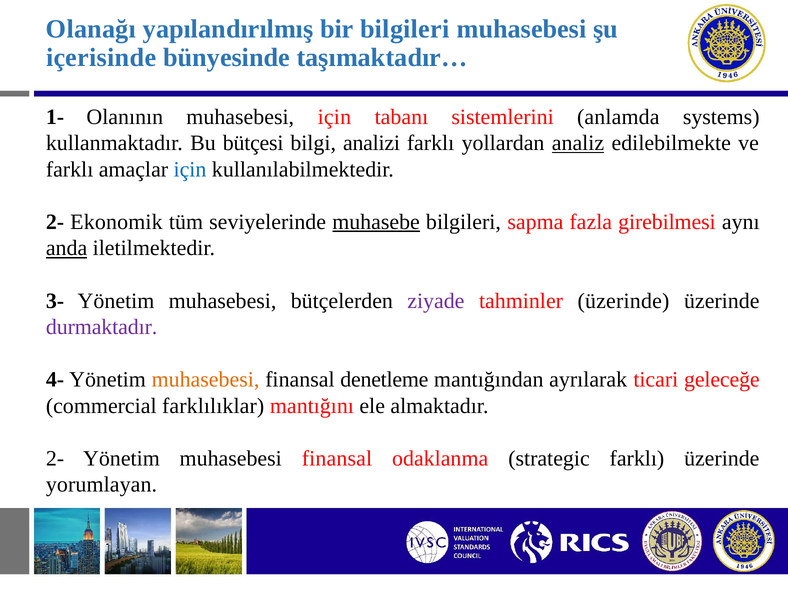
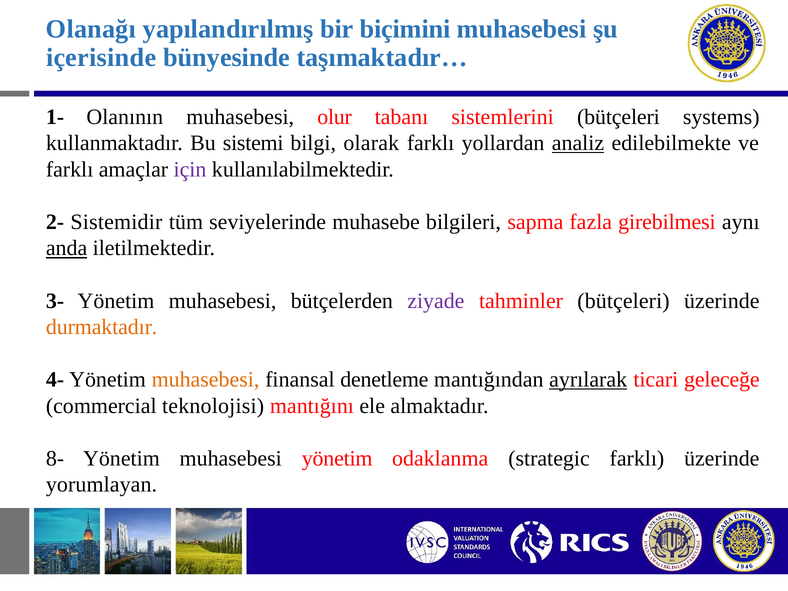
bir bilgileri: bilgileri -> biçimini
muhasebesi için: için -> olur
sistemlerini anlamda: anlamda -> bütçeleri
bütçesi: bütçesi -> sistemi
analizi: analizi -> olarak
için at (190, 169) colour: blue -> purple
Ekonomik: Ekonomik -> Sistemidir
muhasebe underline: present -> none
tahminler üzerinde: üzerinde -> bütçeleri
durmaktadır colour: purple -> orange
ayrılarak underline: none -> present
farklılıklar: farklılıklar -> teknolojisi
2- at (55, 458): 2- -> 8-
finansal at (337, 458): finansal -> yönetim
